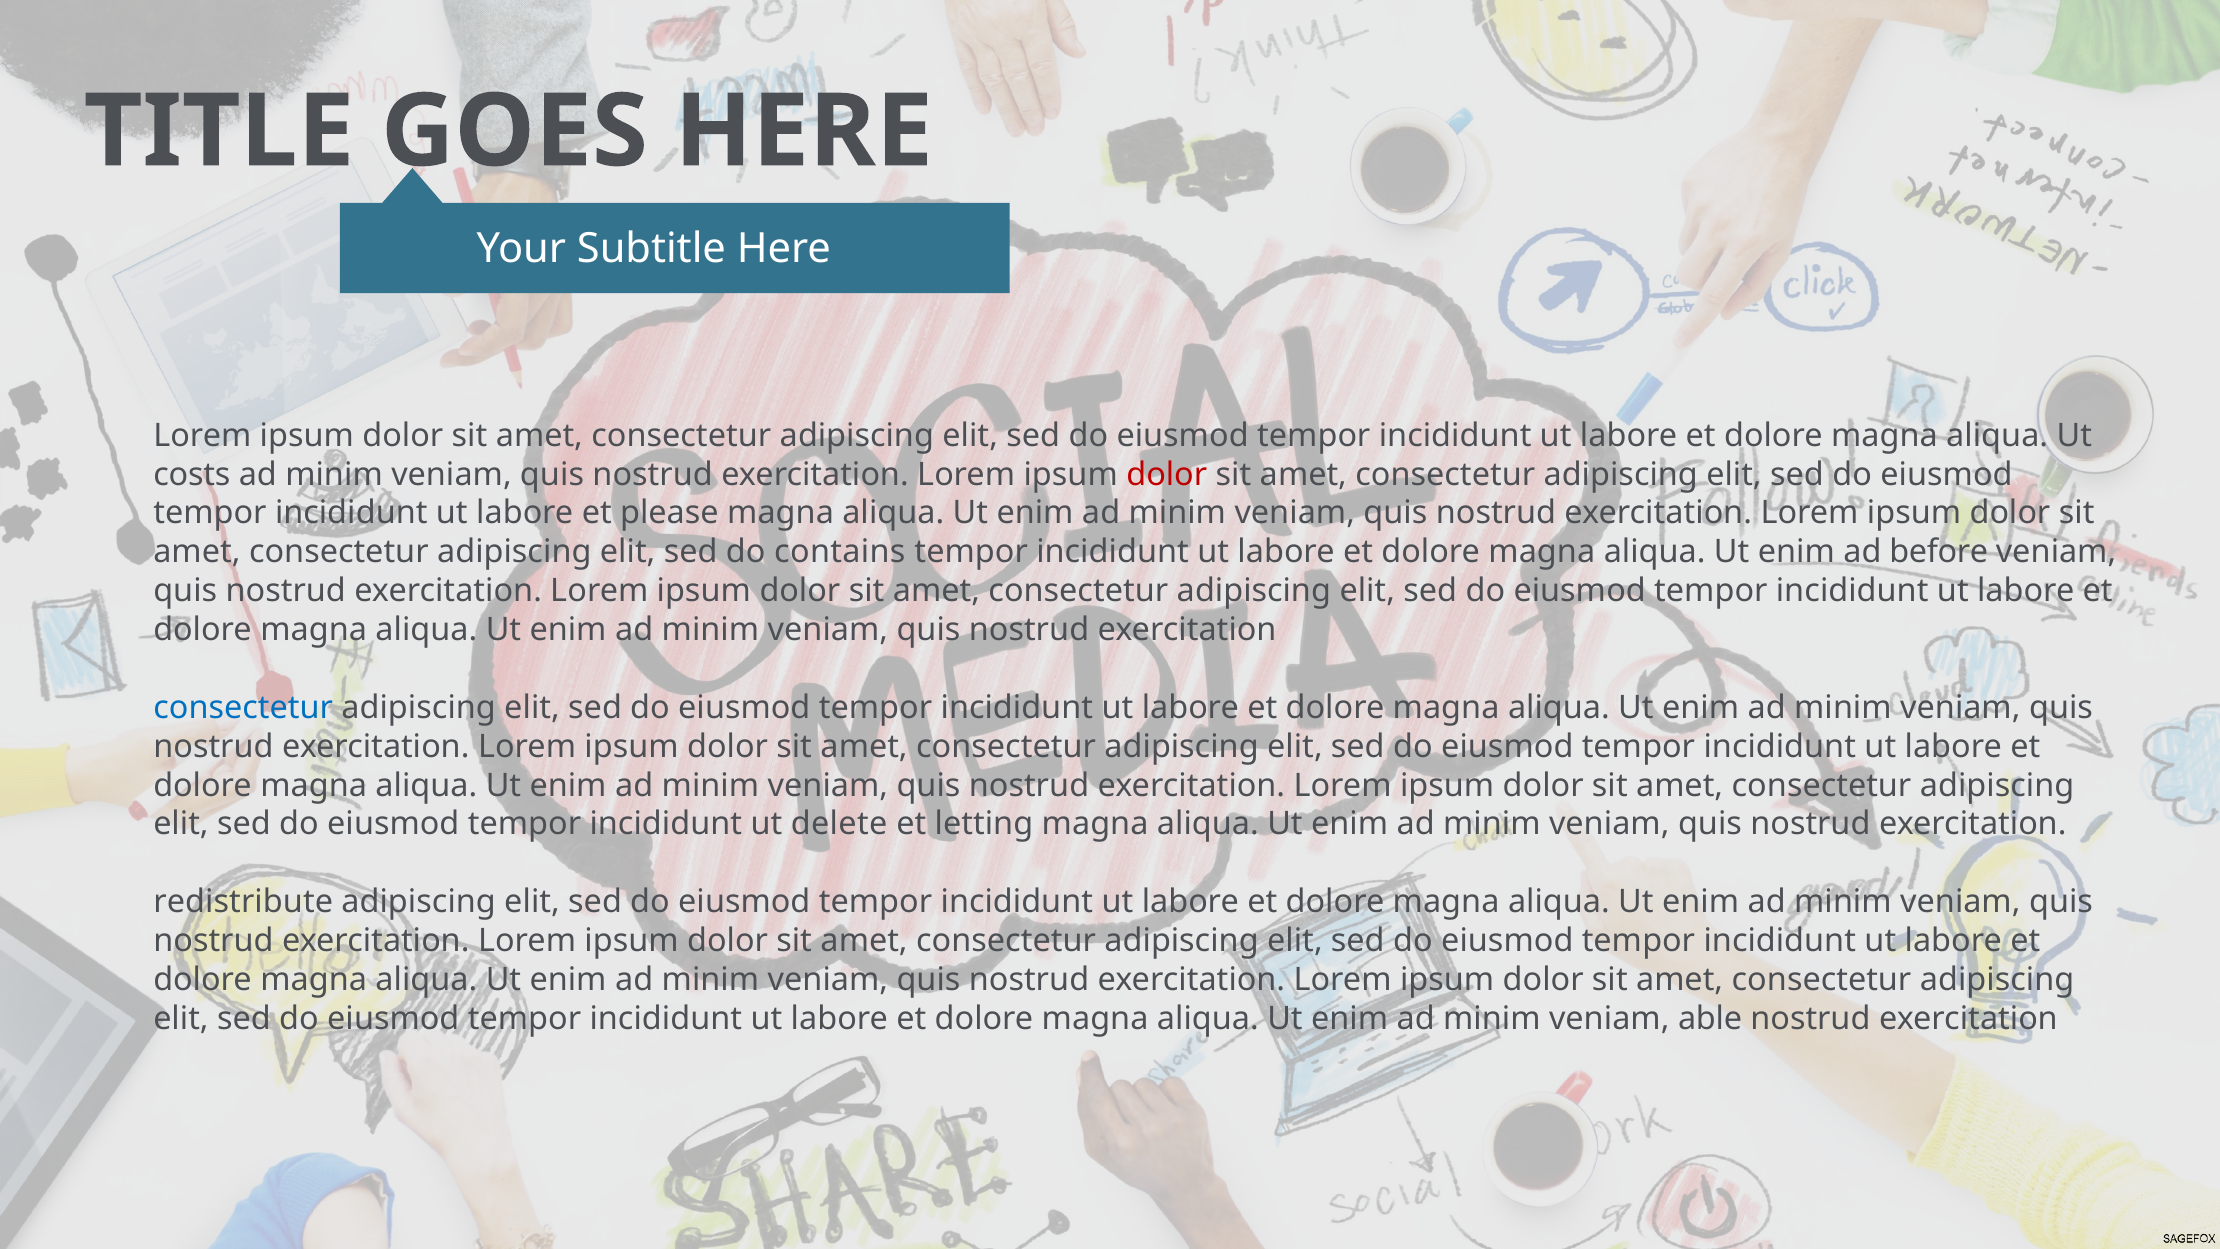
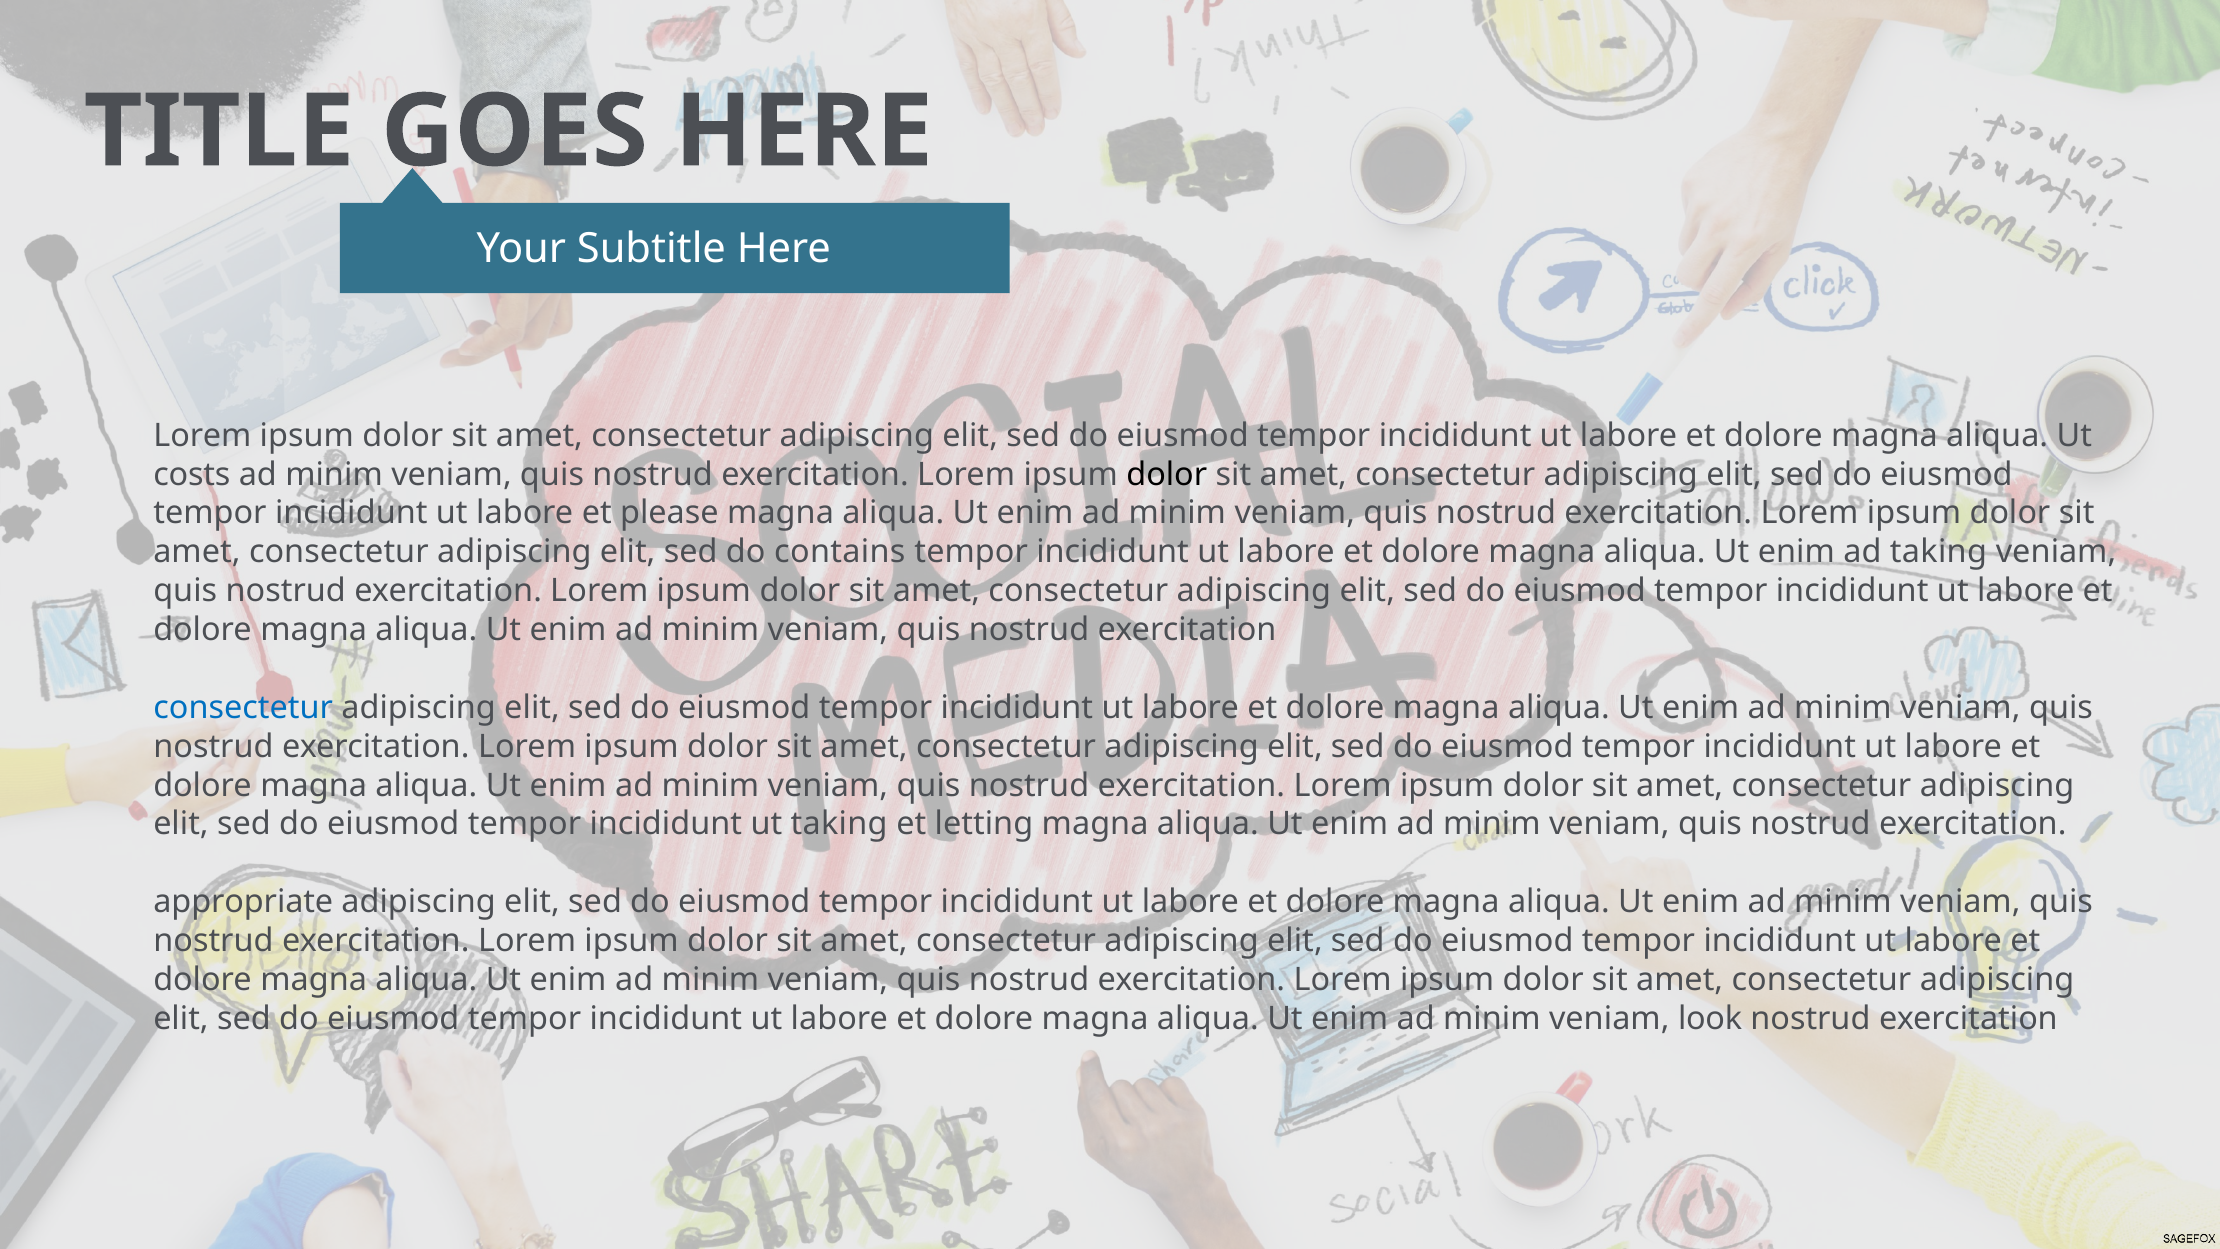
dolor at (1167, 474) colour: red -> black
ad before: before -> taking
ut delete: delete -> taking
redistribute: redistribute -> appropriate
able: able -> look
